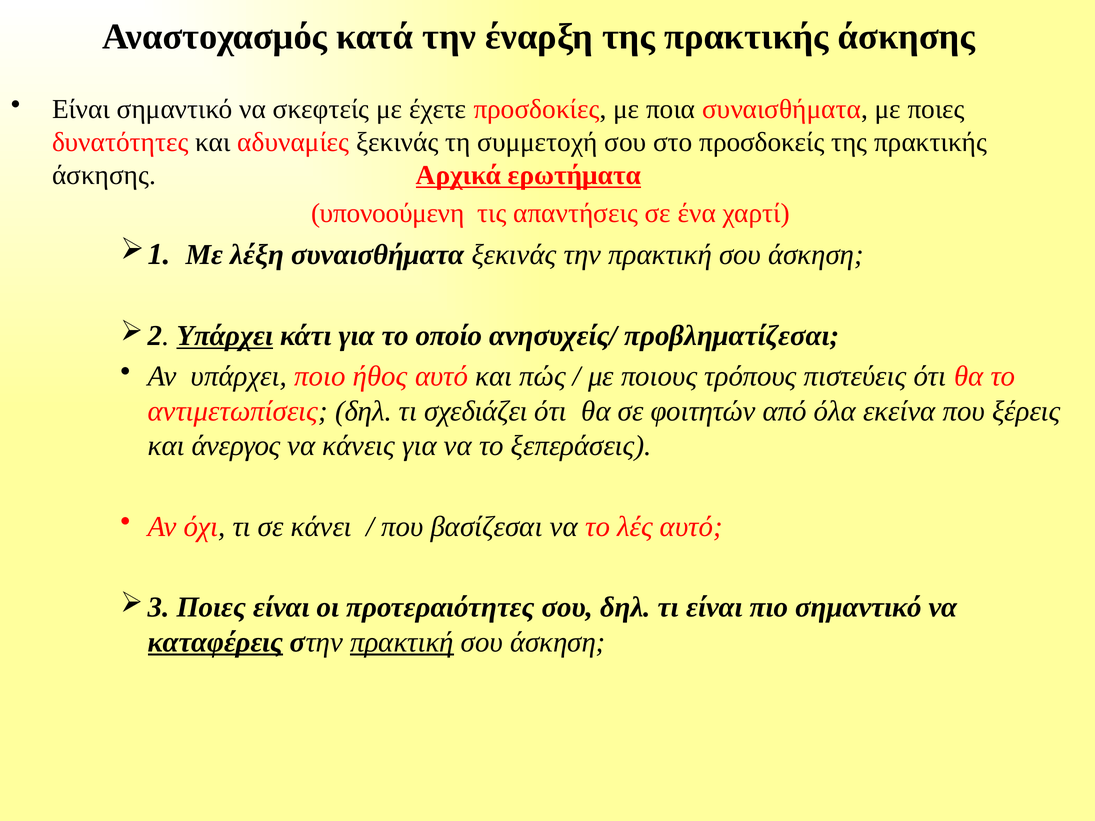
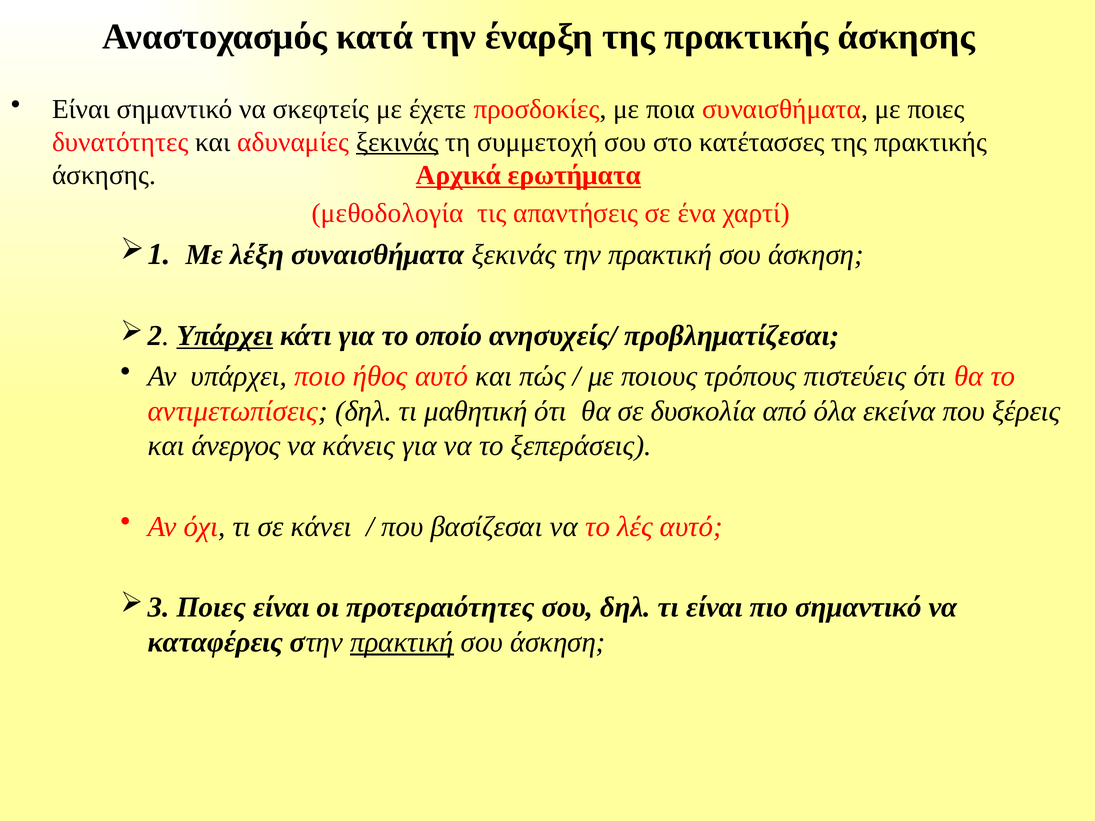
ξεκινάς at (397, 142) underline: none -> present
προσδοκείς: προσδοκείς -> κατέτασσες
υπονοούμενη: υπονοούμενη -> μεθοδολογία
σχεδιάζει: σχεδιάζει -> μαθητική
φοιτητών: φοιτητών -> δυσκολία
καταφέρεις underline: present -> none
